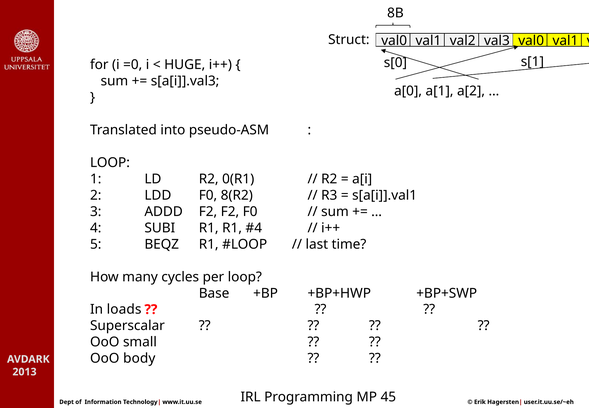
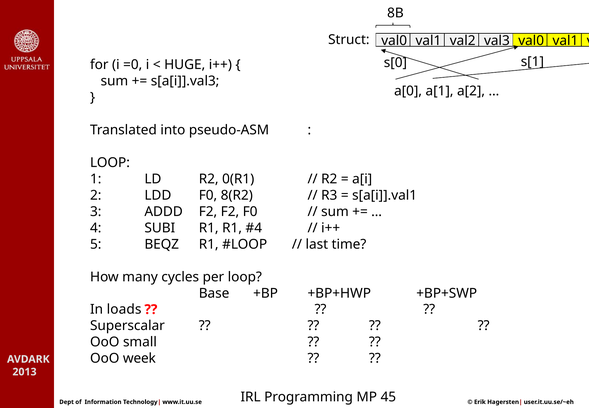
body: body -> week
